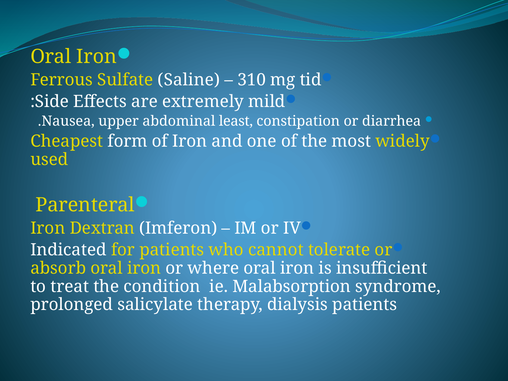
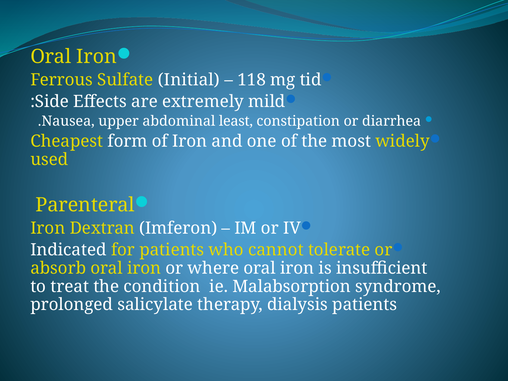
Saline: Saline -> Initial
310: 310 -> 118
